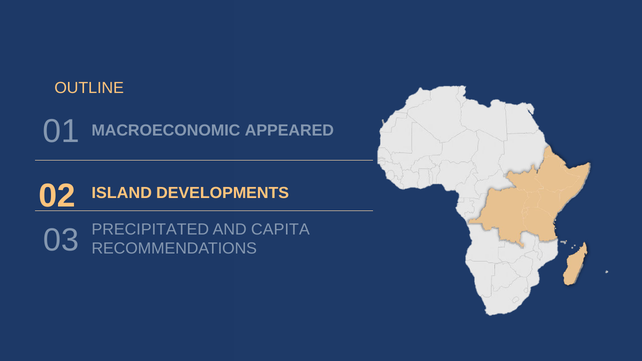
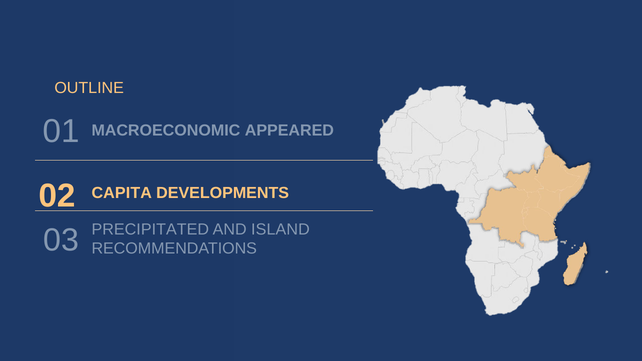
ISLAND: ISLAND -> CAPITA
CAPITA: CAPITA -> ISLAND
